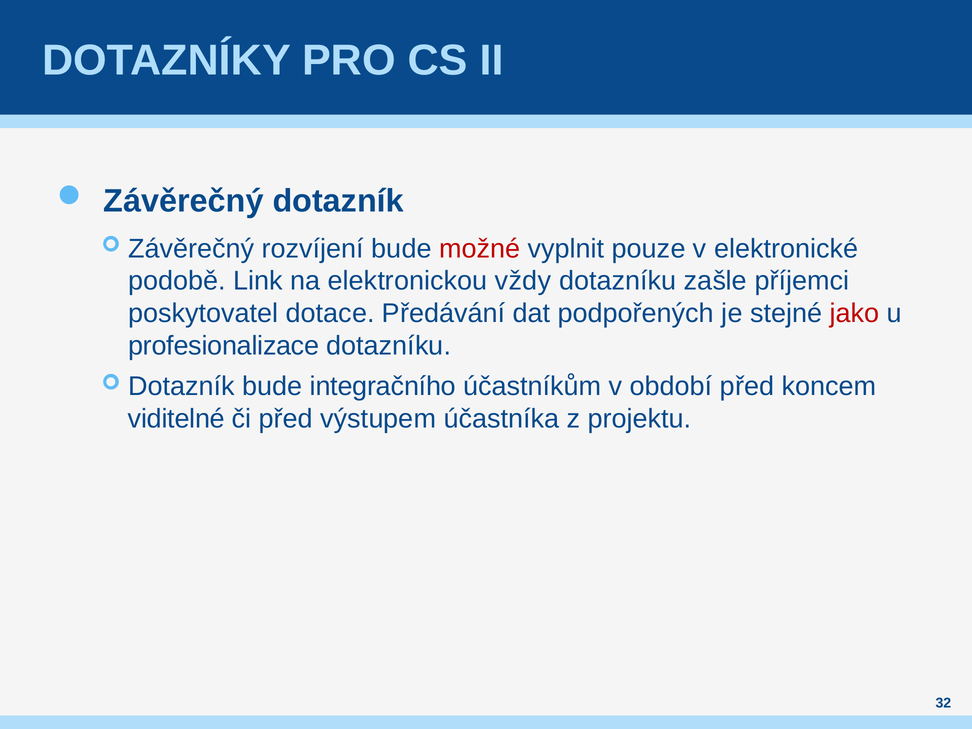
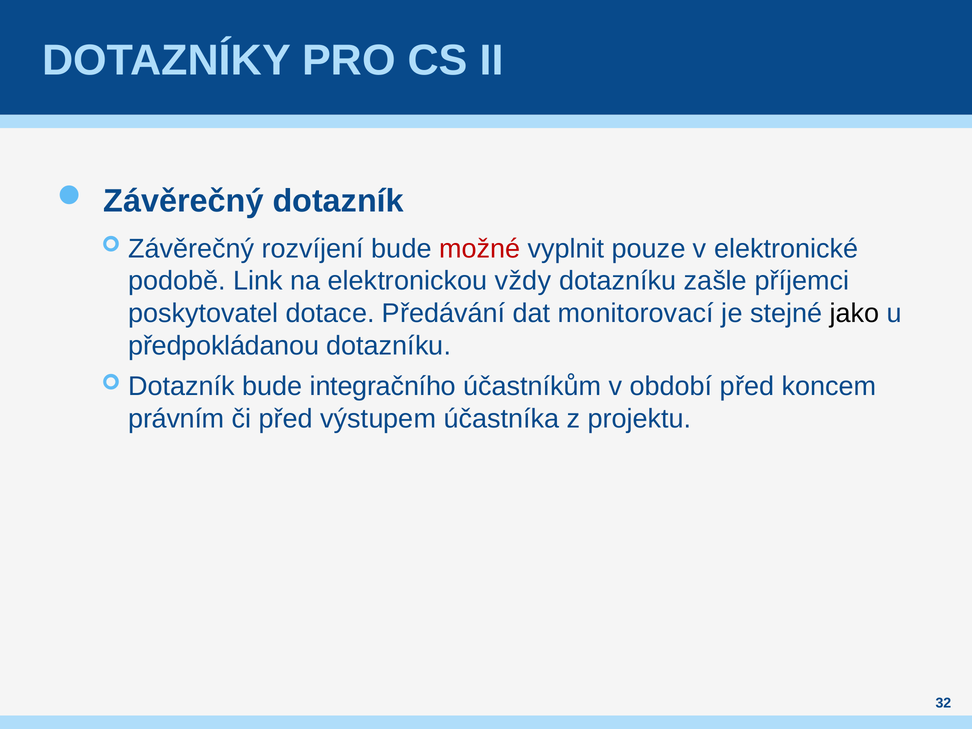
podpořených: podpořených -> monitorovací
jako colour: red -> black
profesionalizace: profesionalizace -> předpokládanou
viditelné: viditelné -> právním
